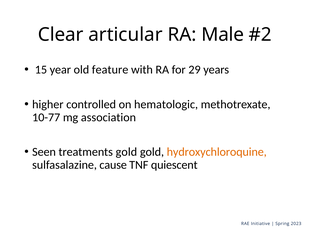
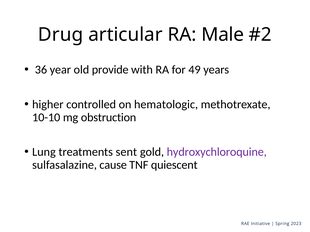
Clear: Clear -> Drug
15: 15 -> 36
feature: feature -> provide
29: 29 -> 49
10-77: 10-77 -> 10-10
association: association -> obstruction
Seen: Seen -> Lung
treatments gold: gold -> sent
hydroxychloroquine colour: orange -> purple
